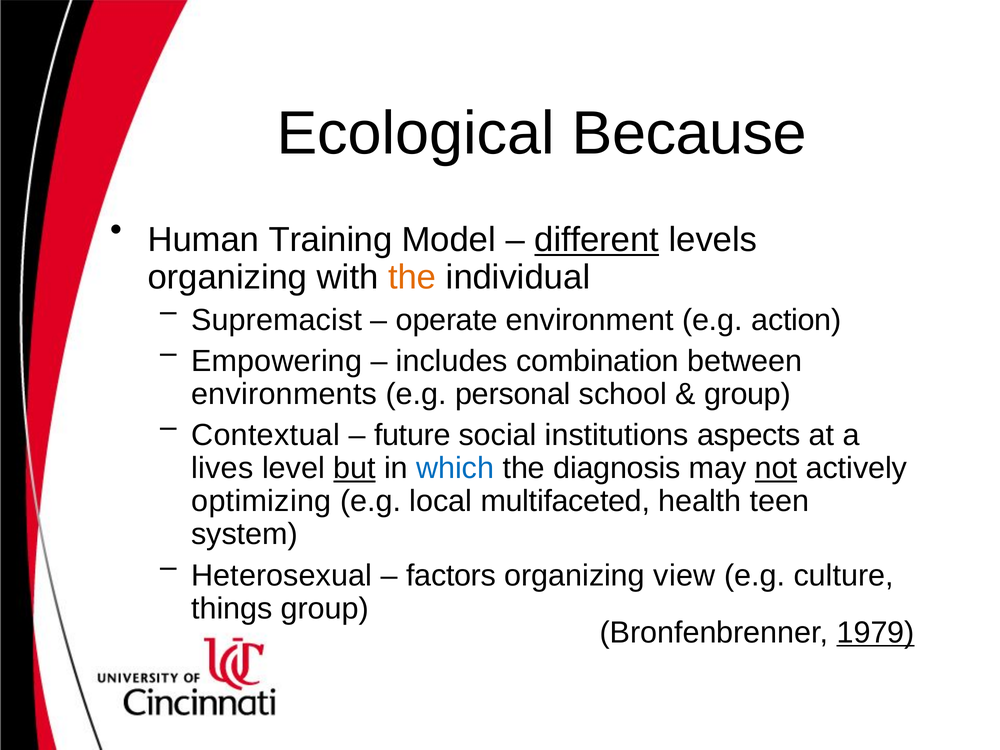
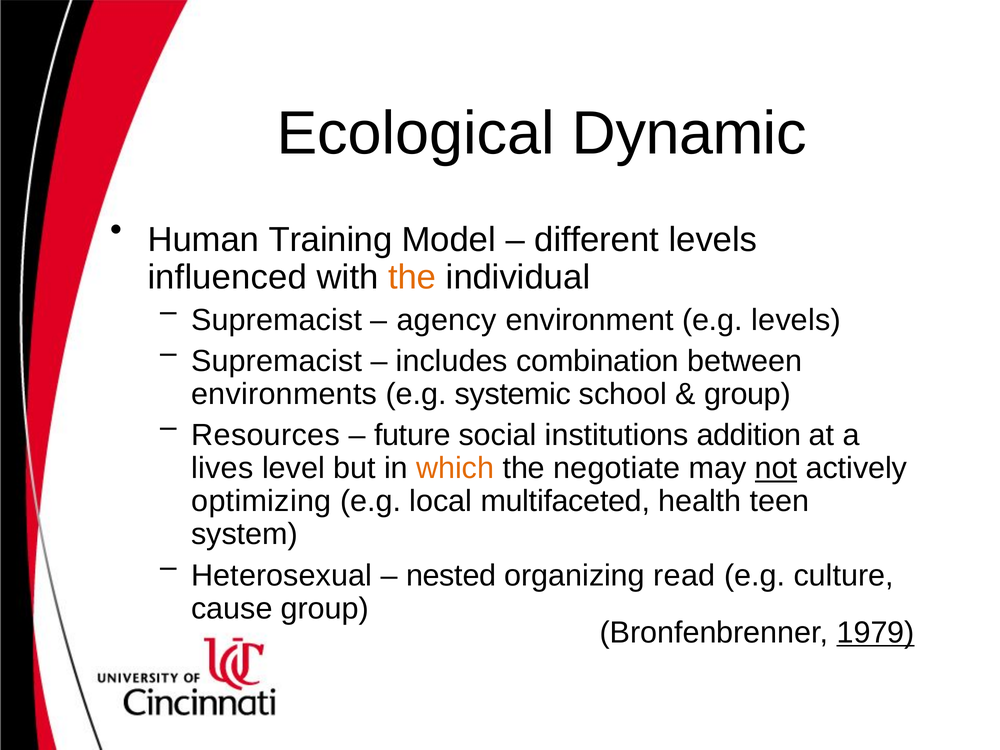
Because: Because -> Dynamic
different underline: present -> none
organizing at (227, 277): organizing -> influenced
operate: operate -> agency
e.g action: action -> levels
Empowering at (277, 361): Empowering -> Supremacist
personal: personal -> systemic
Contextual: Contextual -> Resources
aspects: aspects -> addition
but underline: present -> none
which colour: blue -> orange
diagnosis: diagnosis -> negotiate
factors: factors -> nested
view: view -> read
things: things -> cause
